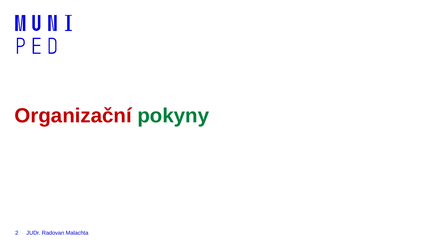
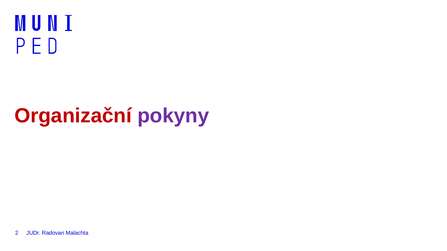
pokyny colour: green -> purple
